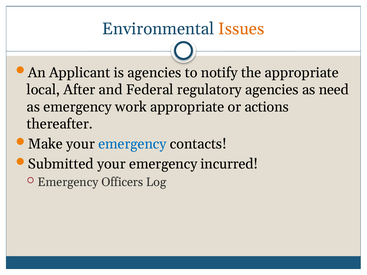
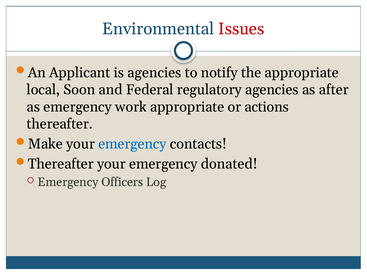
Issues colour: orange -> red
After: After -> Soon
need: need -> after
Submitted at (61, 164): Submitted -> Thereafter
incurred: incurred -> donated
